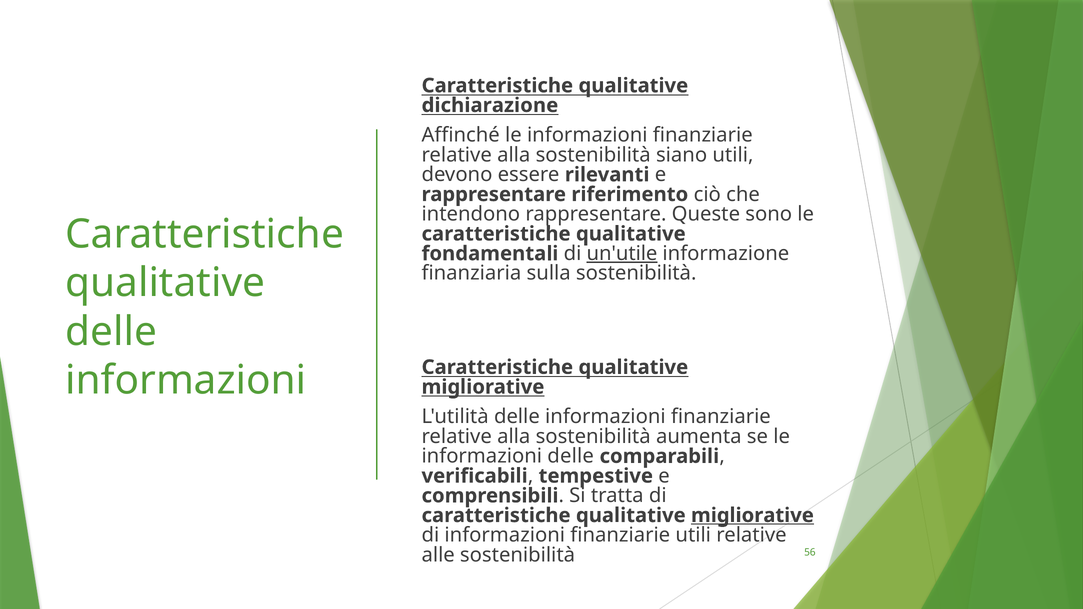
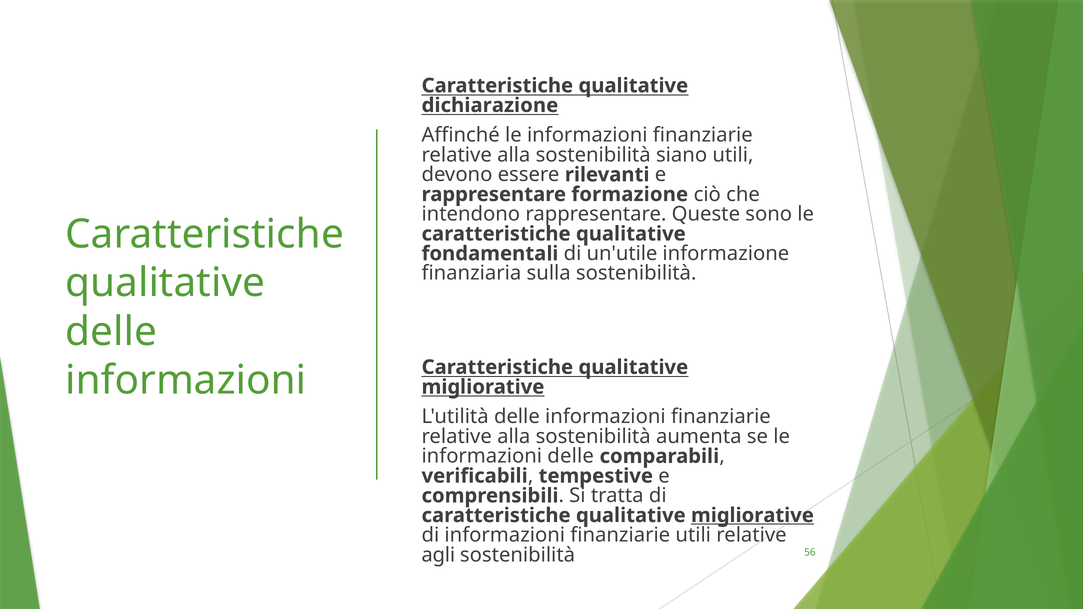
riferimento: riferimento -> formazione
un'utile underline: present -> none
alle: alle -> agli
